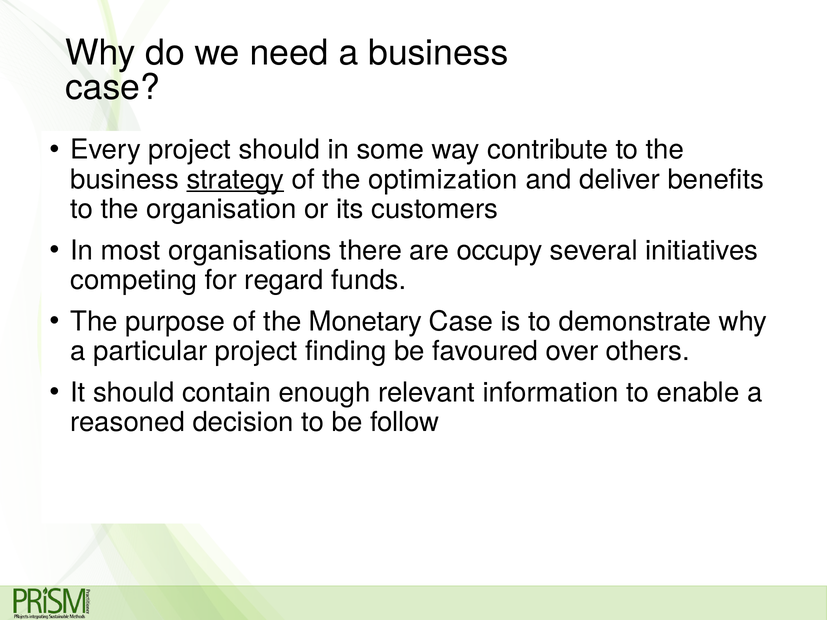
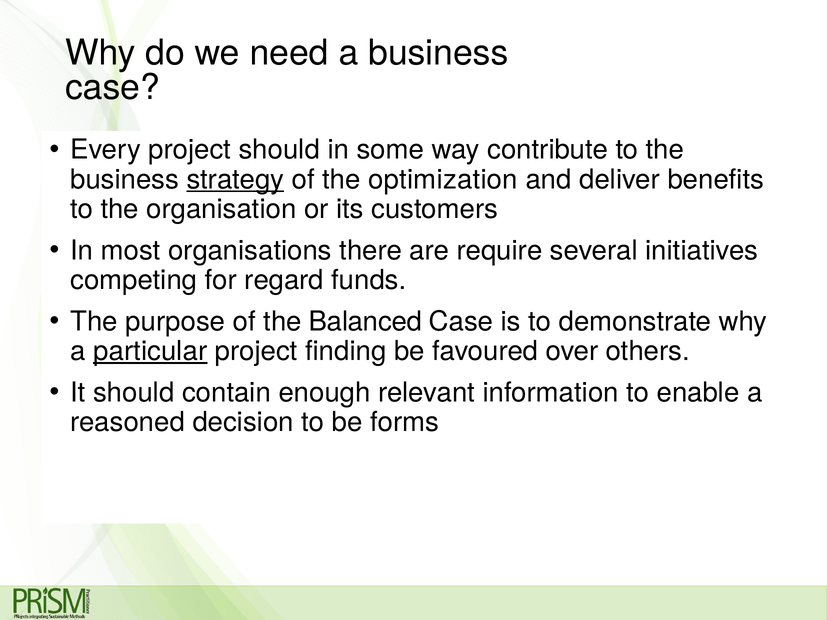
occupy: occupy -> require
Monetary: Monetary -> Balanced
particular underline: none -> present
follow: follow -> forms
